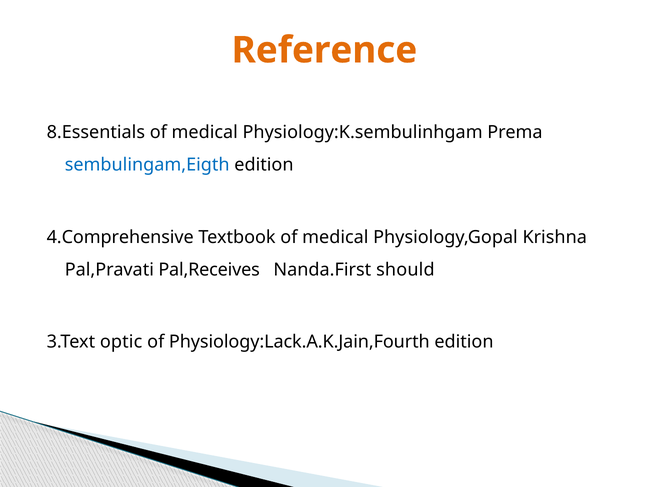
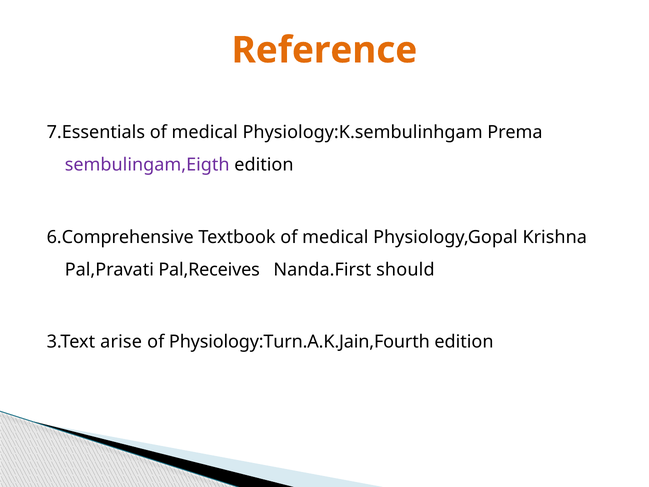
8.Essentials: 8.Essentials -> 7.Essentials
sembulingam,Eigth colour: blue -> purple
4.Comprehensive: 4.Comprehensive -> 6.Comprehensive
optic: optic -> arise
Physiology:Lack.A.K.Jain,Fourth: Physiology:Lack.A.K.Jain,Fourth -> Physiology:Turn.A.K.Jain,Fourth
